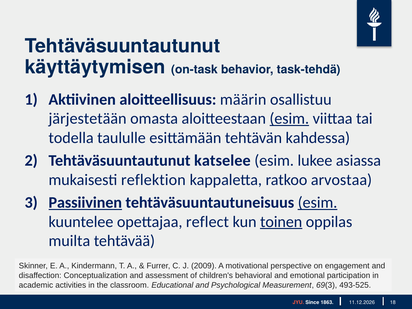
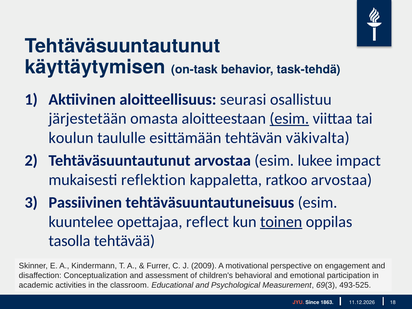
määrin: määrin -> seurasi
todella: todella -> koulun
kahdessa: kahdessa -> väkivalta
Tehtäväsuuntautunut katselee: katselee -> arvostaa
asiassa: asiassa -> impact
Passiivinen underline: present -> none
esim at (318, 203) underline: present -> none
muilta: muilta -> tasolla
